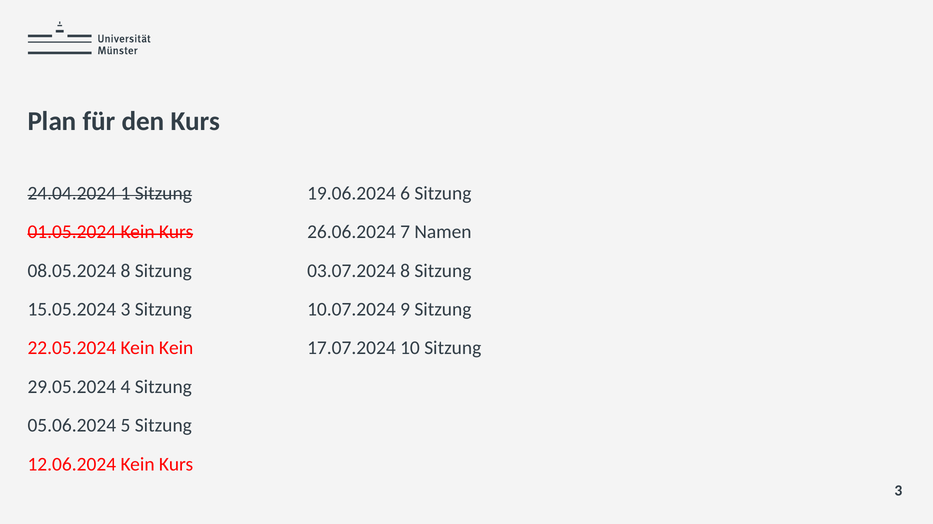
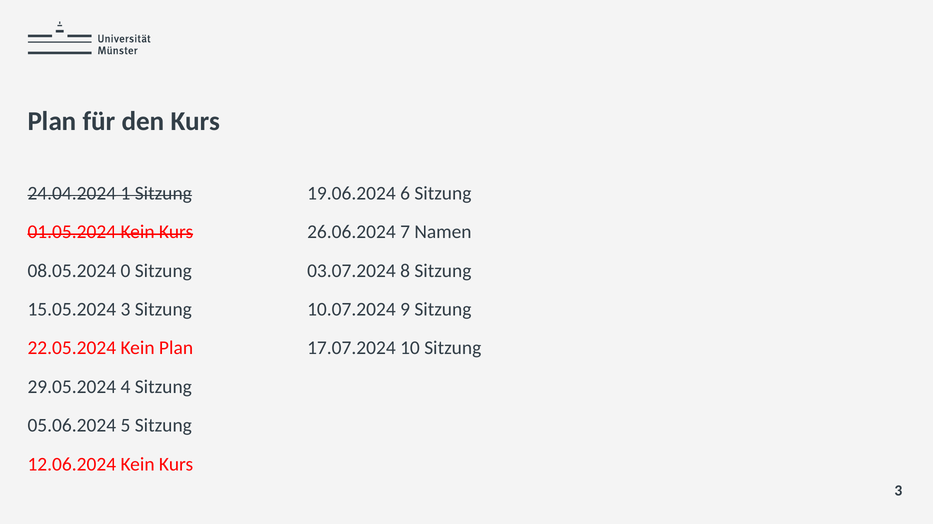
08.05.2024 8: 8 -> 0
Kein Kein: Kein -> Plan
